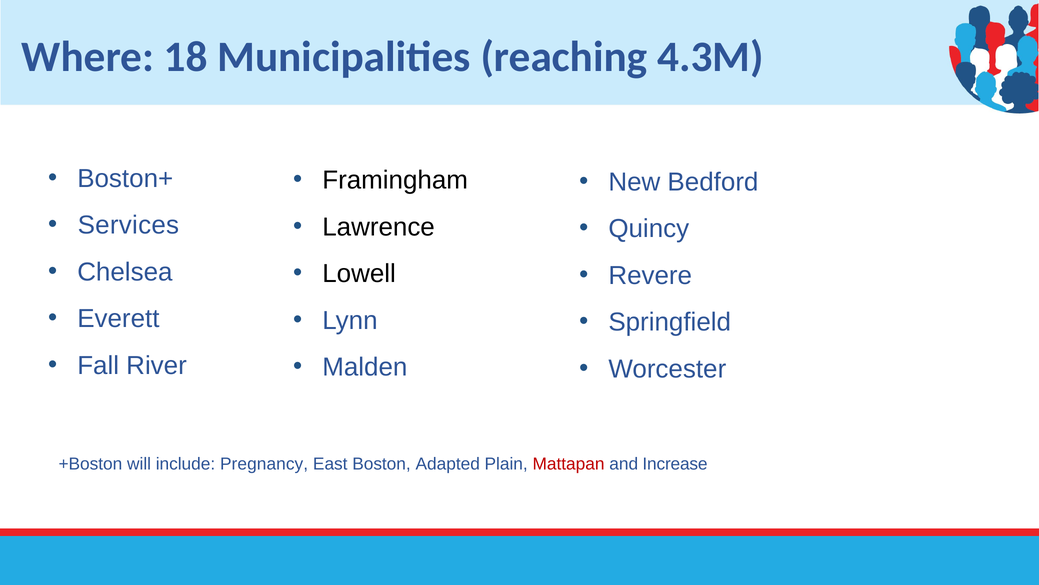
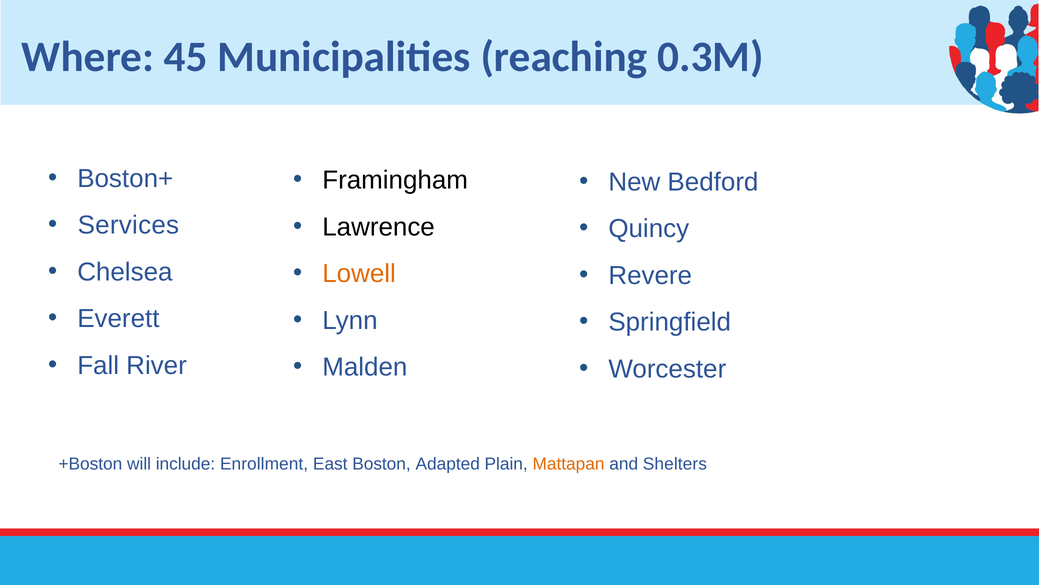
18: 18 -> 45
4.3M: 4.3M -> 0.3M
Lowell colour: black -> orange
Pregnancy: Pregnancy -> Enrollment
Mattapan colour: red -> orange
Increase: Increase -> Shelters
